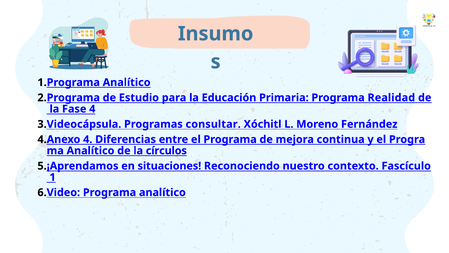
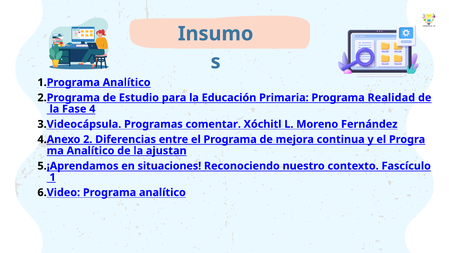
consultar: consultar -> comentar
4 at (88, 139): 4 -> 2
círculos: círculos -> ajustan
